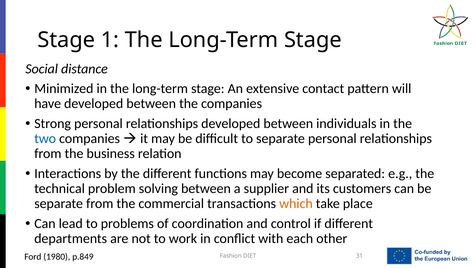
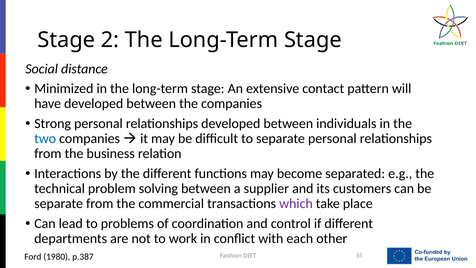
1: 1 -> 2
which colour: orange -> purple
p.849: p.849 -> p.387
